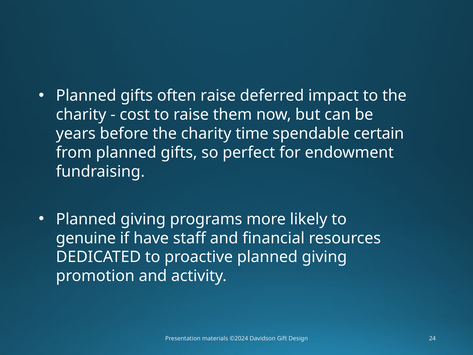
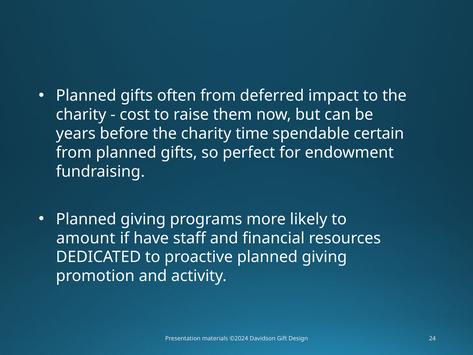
often raise: raise -> from
genuine: genuine -> amount
